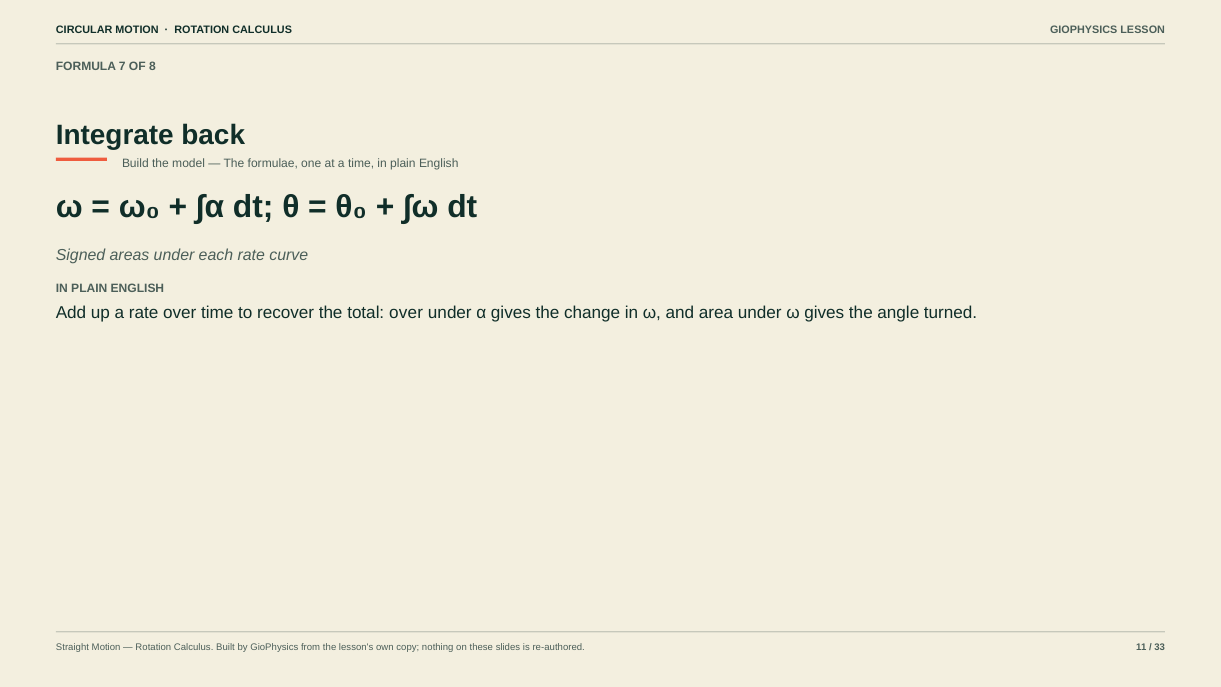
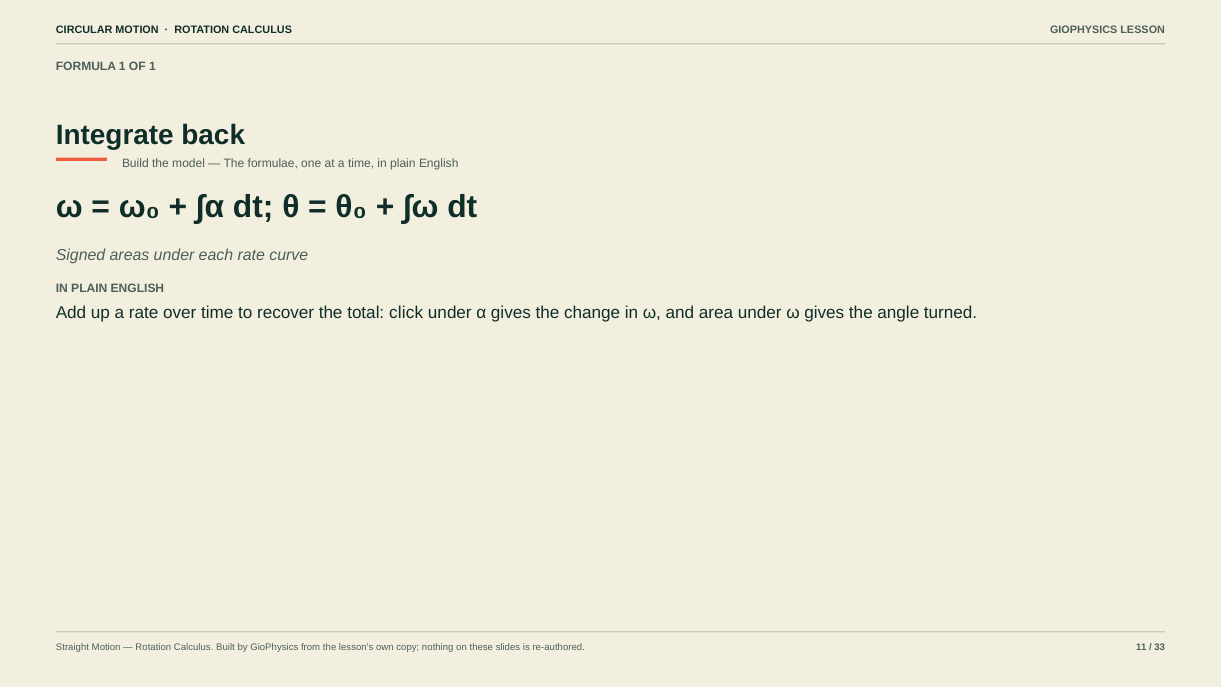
FORMULA 7: 7 -> 1
OF 8: 8 -> 1
total over: over -> click
